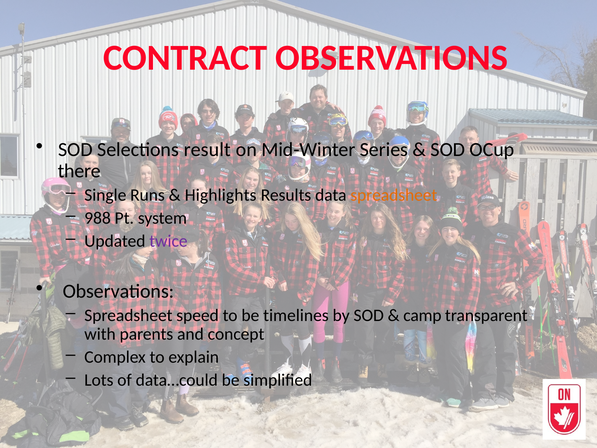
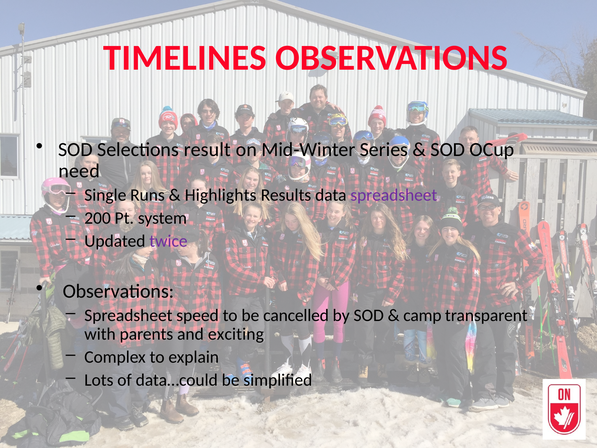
CONTRACT: CONTRACT -> TIMELINES
there: there -> need
spreadsheet at (394, 195) colour: orange -> purple
988: 988 -> 200
timelines: timelines -> cancelled
concept: concept -> exciting
